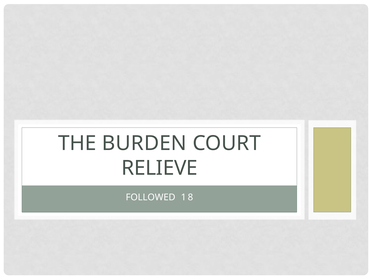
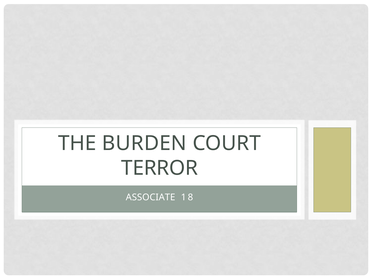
RELIEVE: RELIEVE -> TERROR
FOLLOWED: FOLLOWED -> ASSOCIATE
